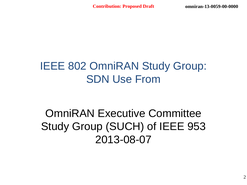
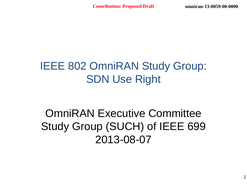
From: From -> Right
953: 953 -> 699
